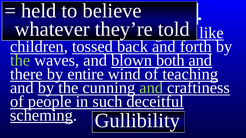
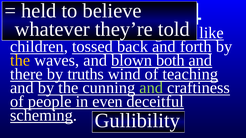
the at (20, 60) colour: light green -> yellow
entire: entire -> truths
such: such -> even
